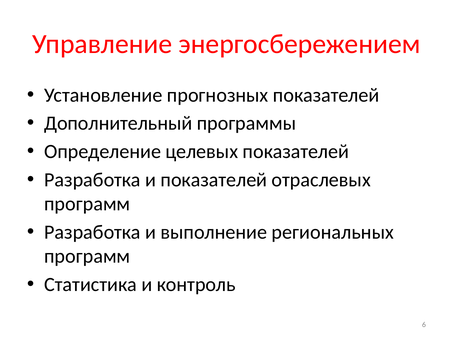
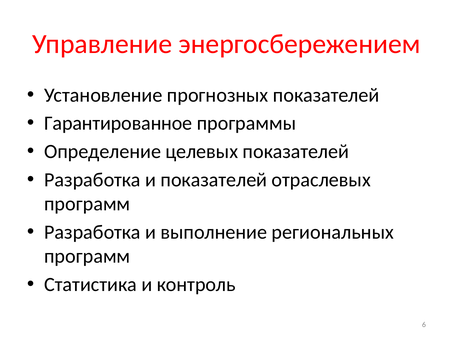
Дополнительный: Дополнительный -> Гарантированное
